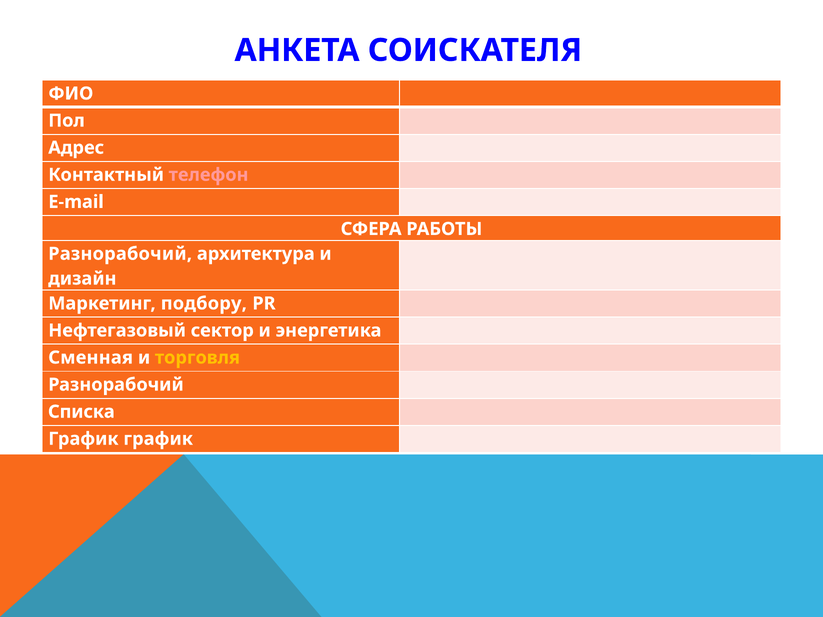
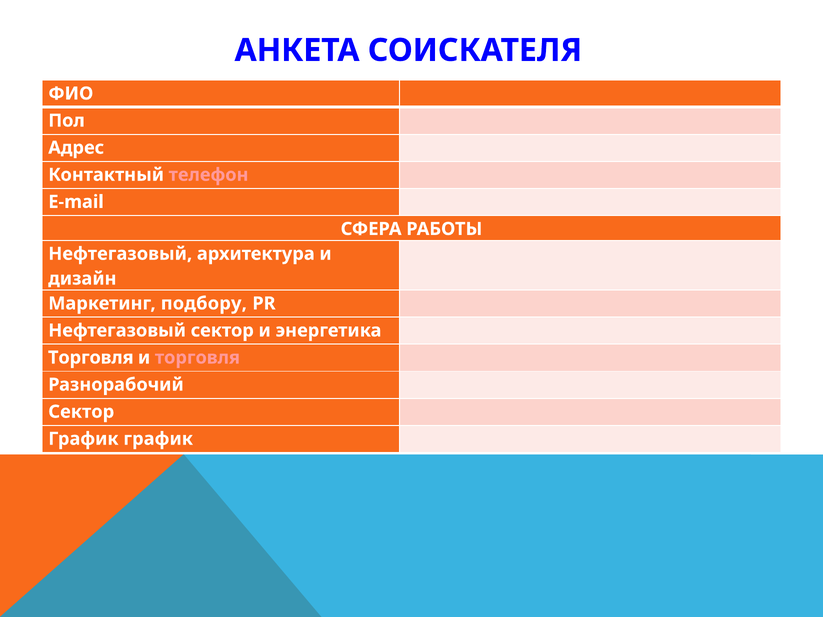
Разнорабочий at (120, 254): Разнорабочий -> Нефтегазовый
Сменная at (91, 358): Сменная -> Торговля
торговля at (197, 358) colour: yellow -> pink
Списка at (81, 412): Списка -> Сектор
